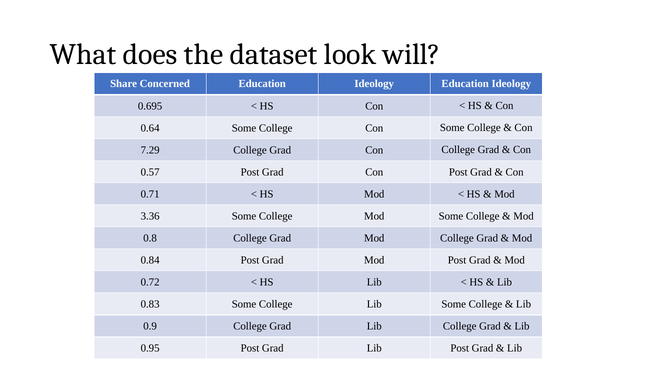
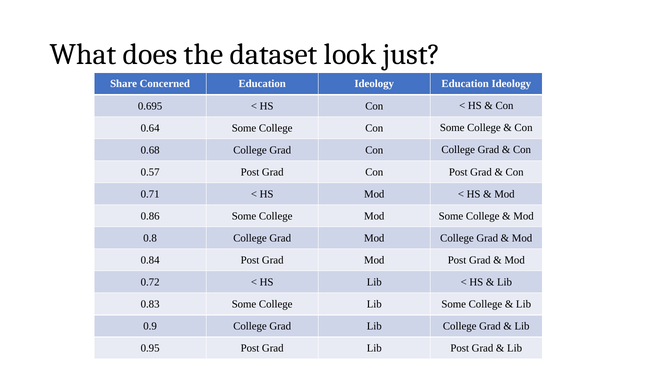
will: will -> just
7.29: 7.29 -> 0.68
3.36: 3.36 -> 0.86
